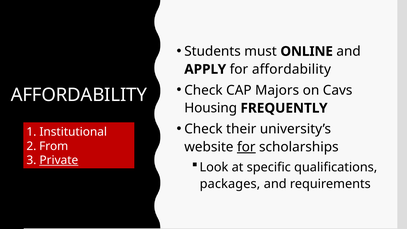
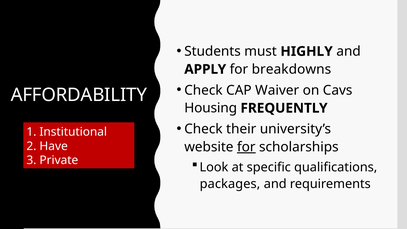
ONLINE: ONLINE -> HIGHLY
for affordability: affordability -> breakdowns
Majors: Majors -> Waiver
From: From -> Have
Private underline: present -> none
